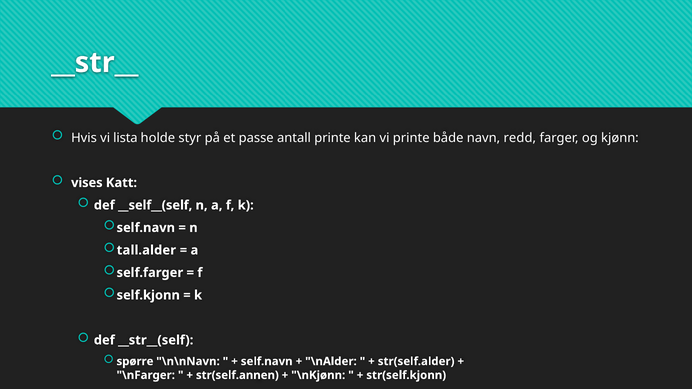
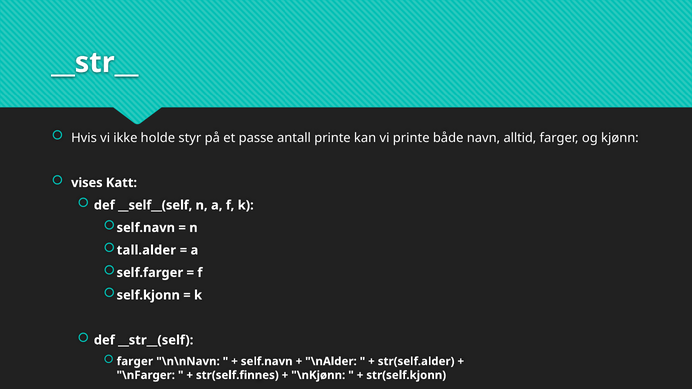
lista: lista -> ikke
redd: redd -> alltid
spørre at (135, 362): spørre -> farger
str(self.annen: str(self.annen -> str(self.finnes
